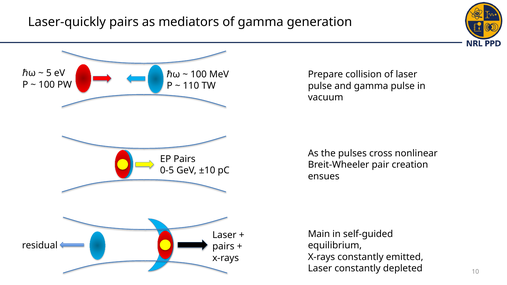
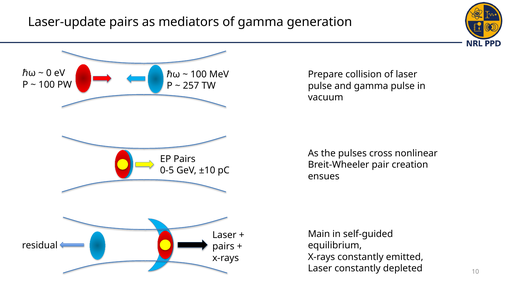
Laser-quickly: Laser-quickly -> Laser-update
5: 5 -> 0
110: 110 -> 257
